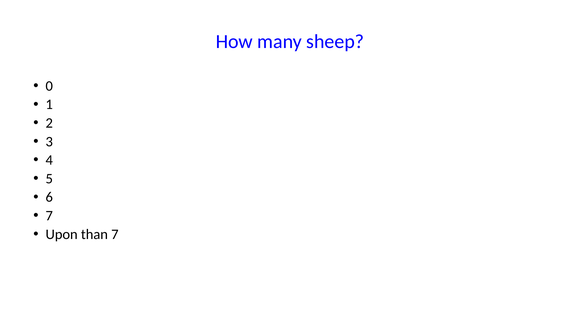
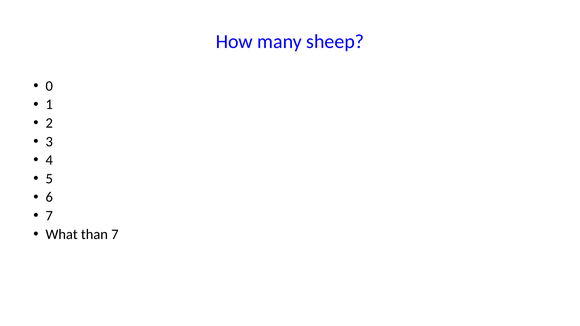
Upon: Upon -> What
